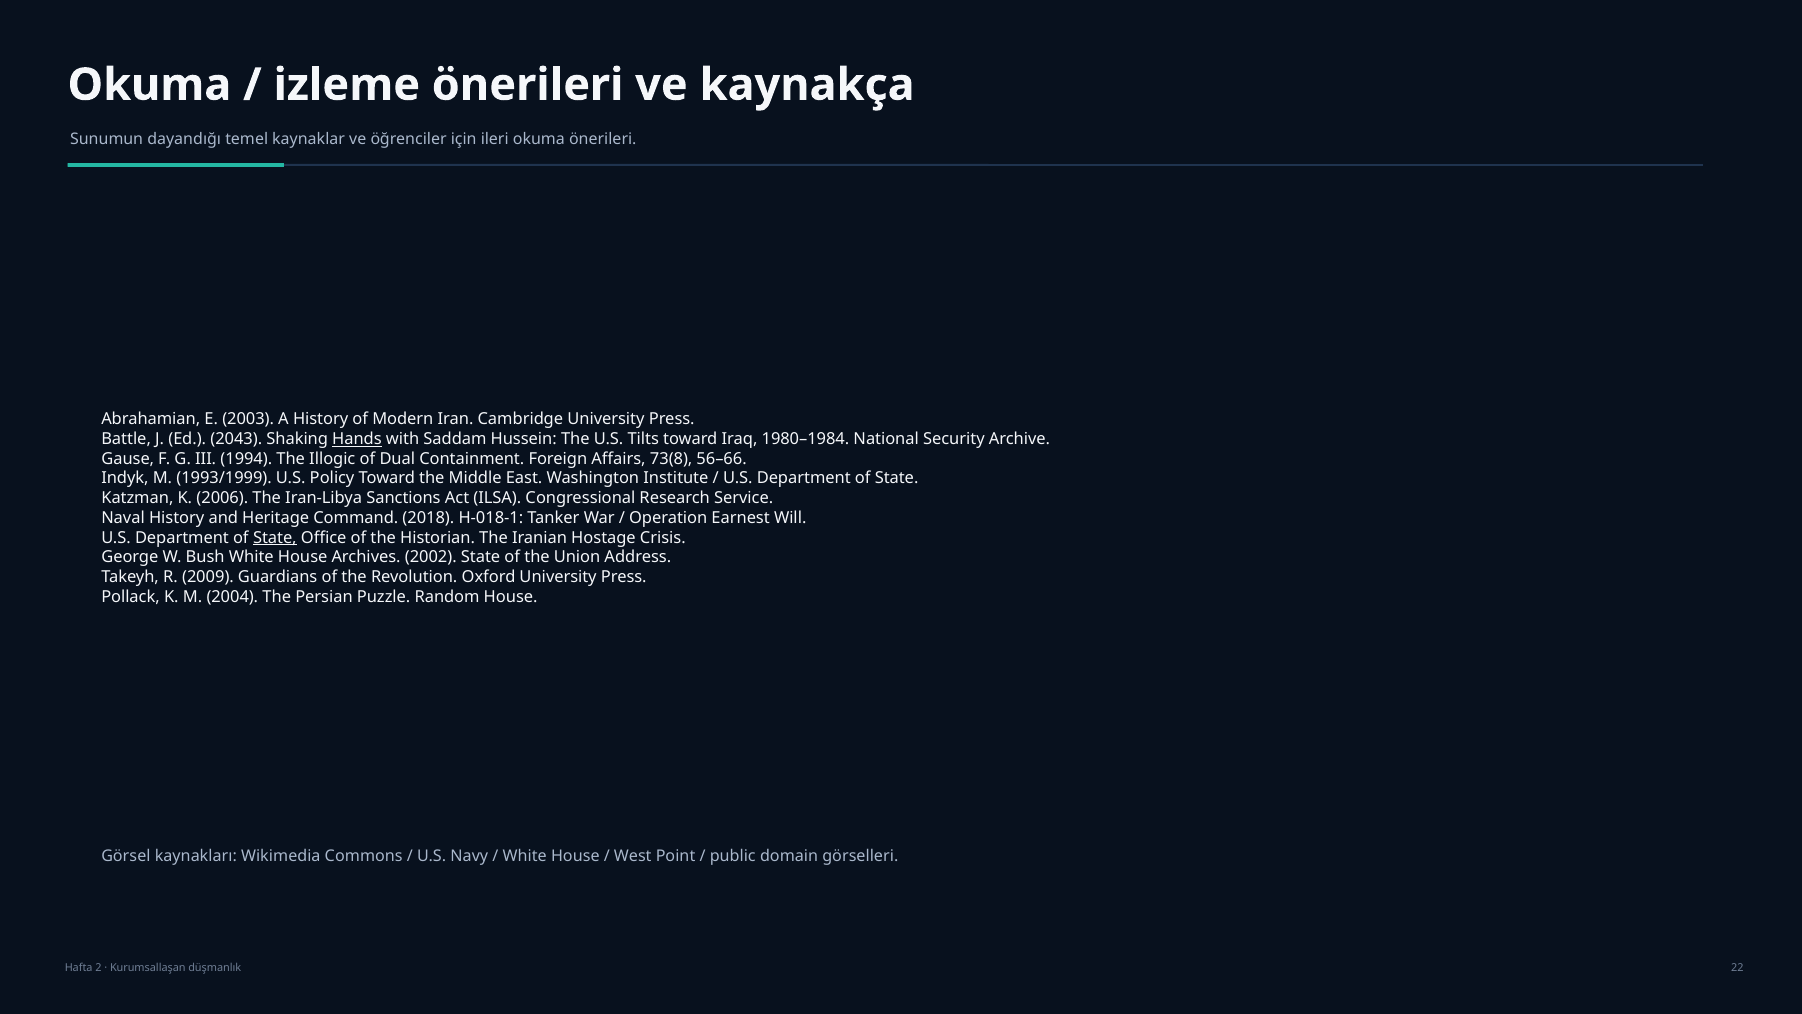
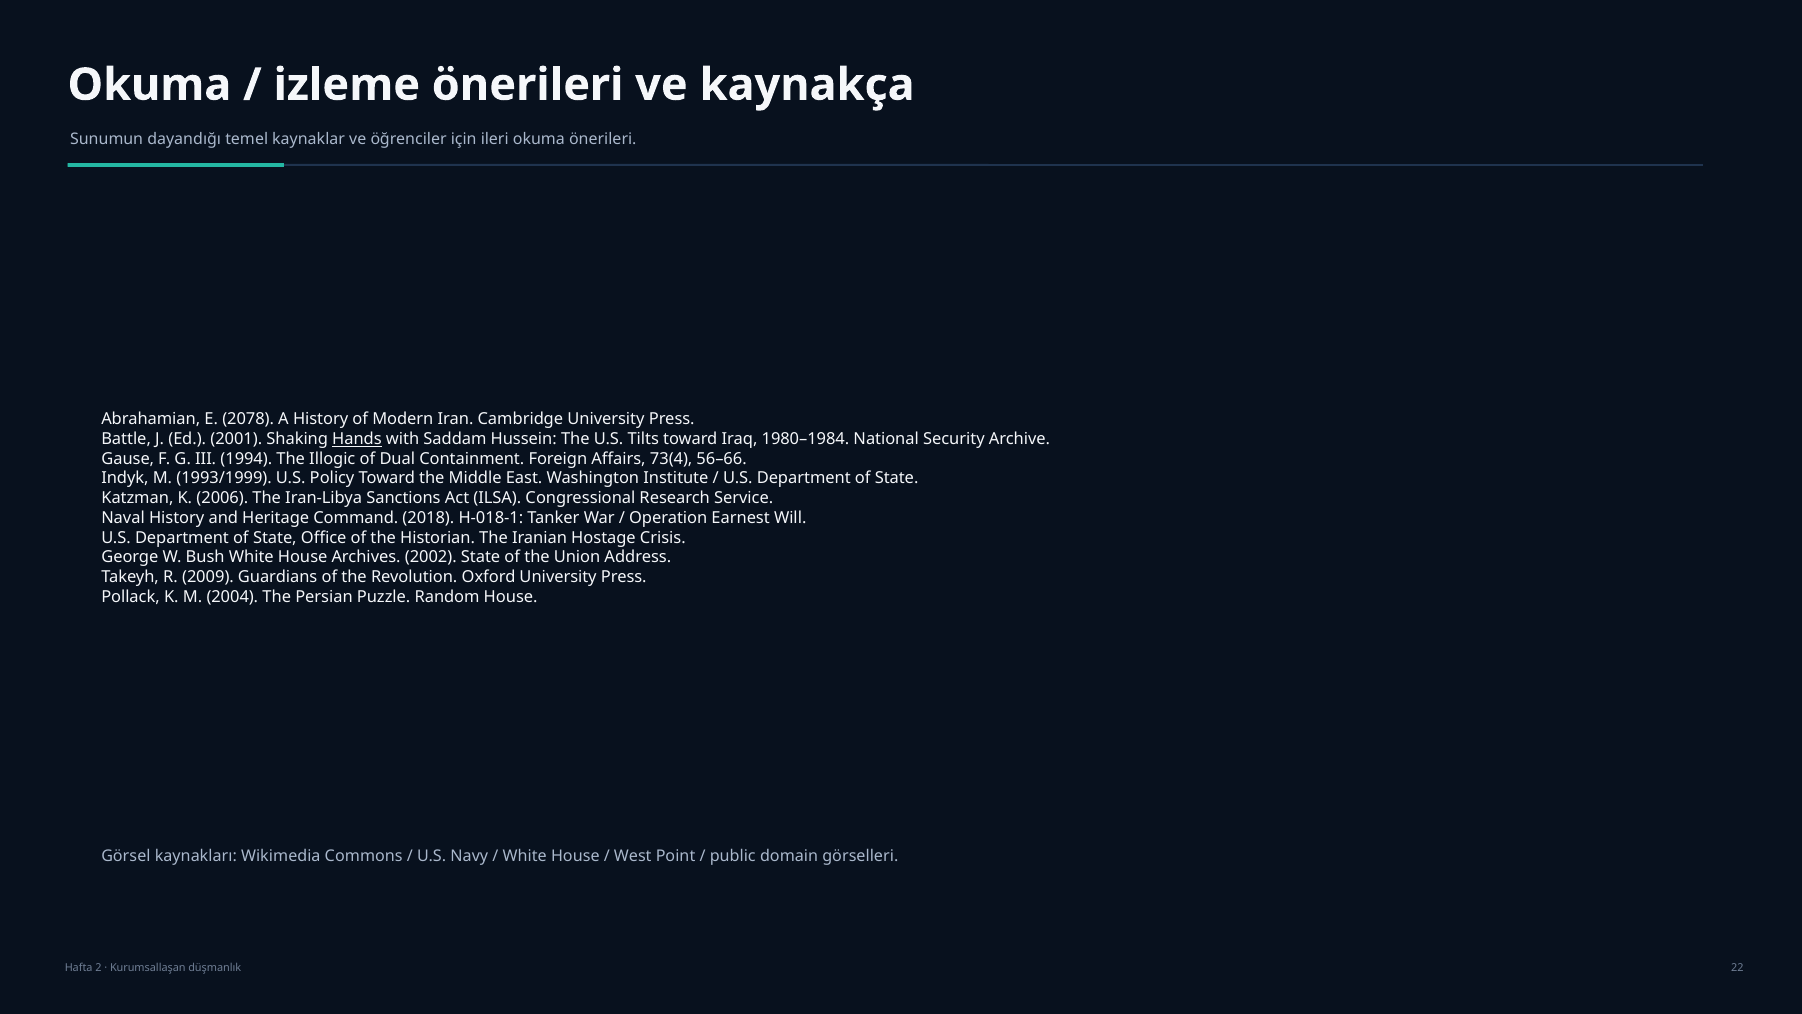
2003: 2003 -> 2078
2043: 2043 -> 2001
73(8: 73(8 -> 73(4
State at (275, 537) underline: present -> none
